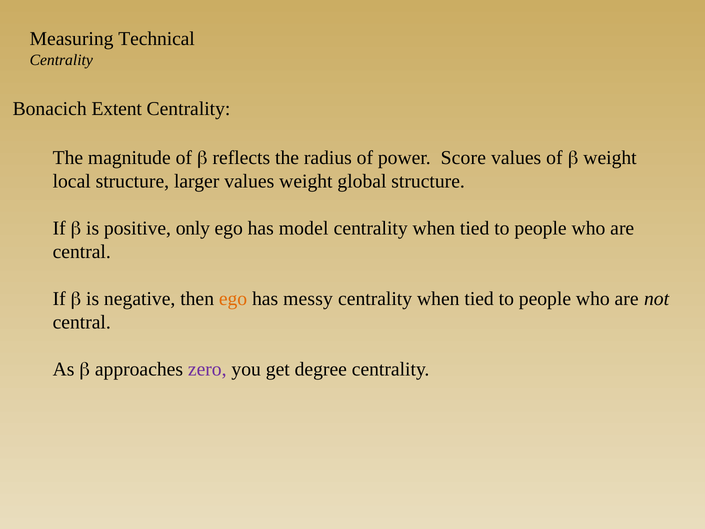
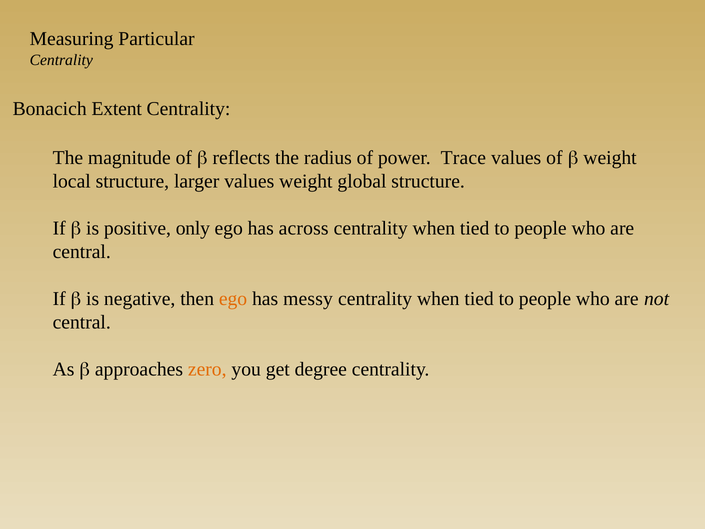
Technical: Technical -> Particular
Score: Score -> Trace
model: model -> across
zero colour: purple -> orange
